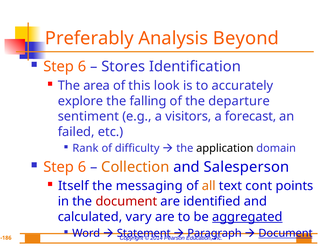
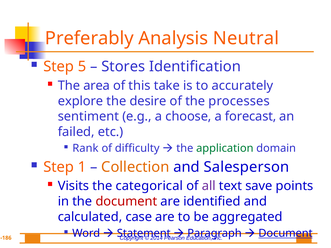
Beyond: Beyond -> Neutral
6 at (82, 67): 6 -> 5
look: look -> take
falling: falling -> desire
departure: departure -> processes
visitors: visitors -> choose
application colour: black -> green
6 at (82, 167): 6 -> 1
Itself: Itself -> Visits
messaging: messaging -> categorical
all colour: orange -> purple
cont: cont -> save
vary: vary -> case
aggregated underline: present -> none
